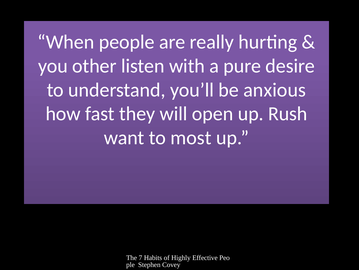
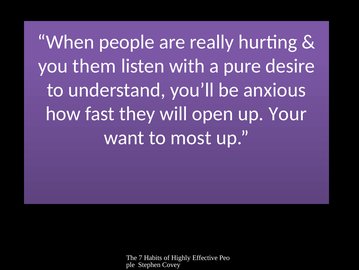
other: other -> them
Rush: Rush -> Your
